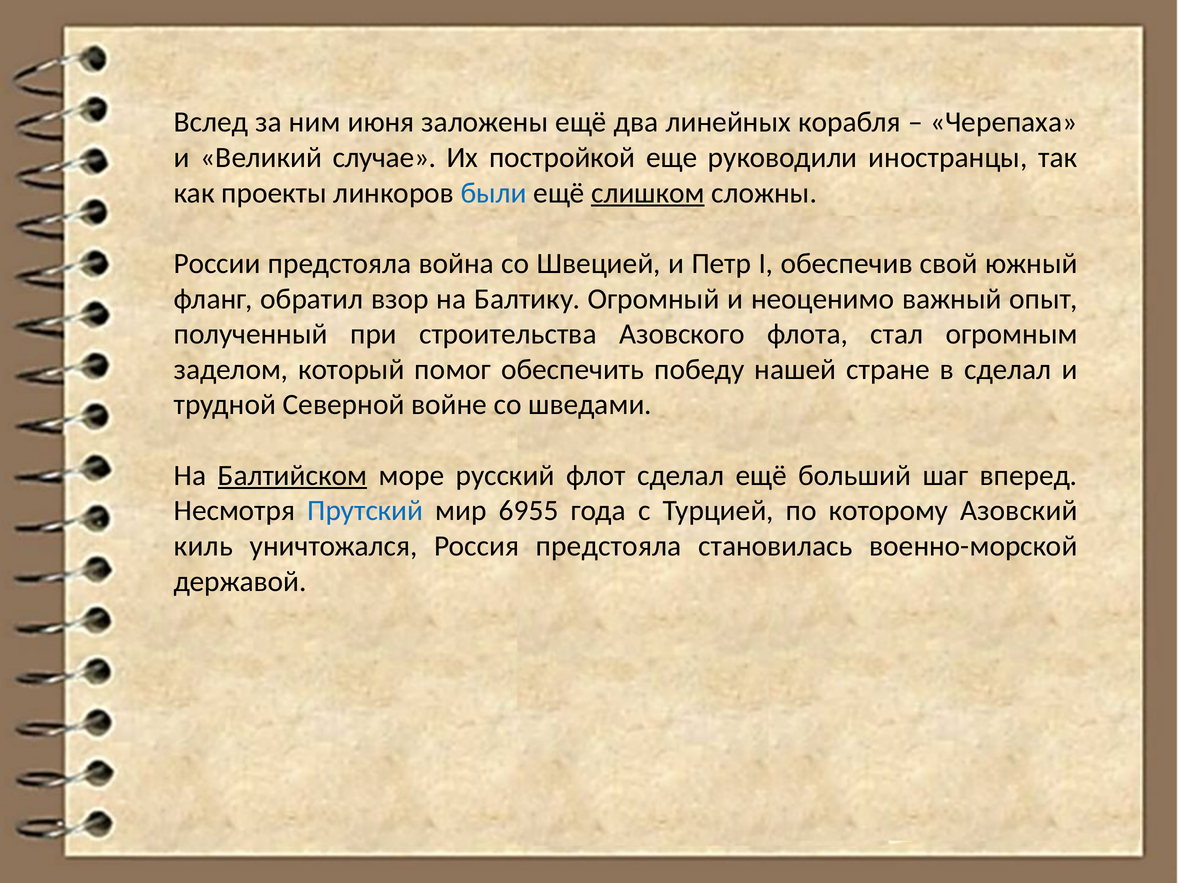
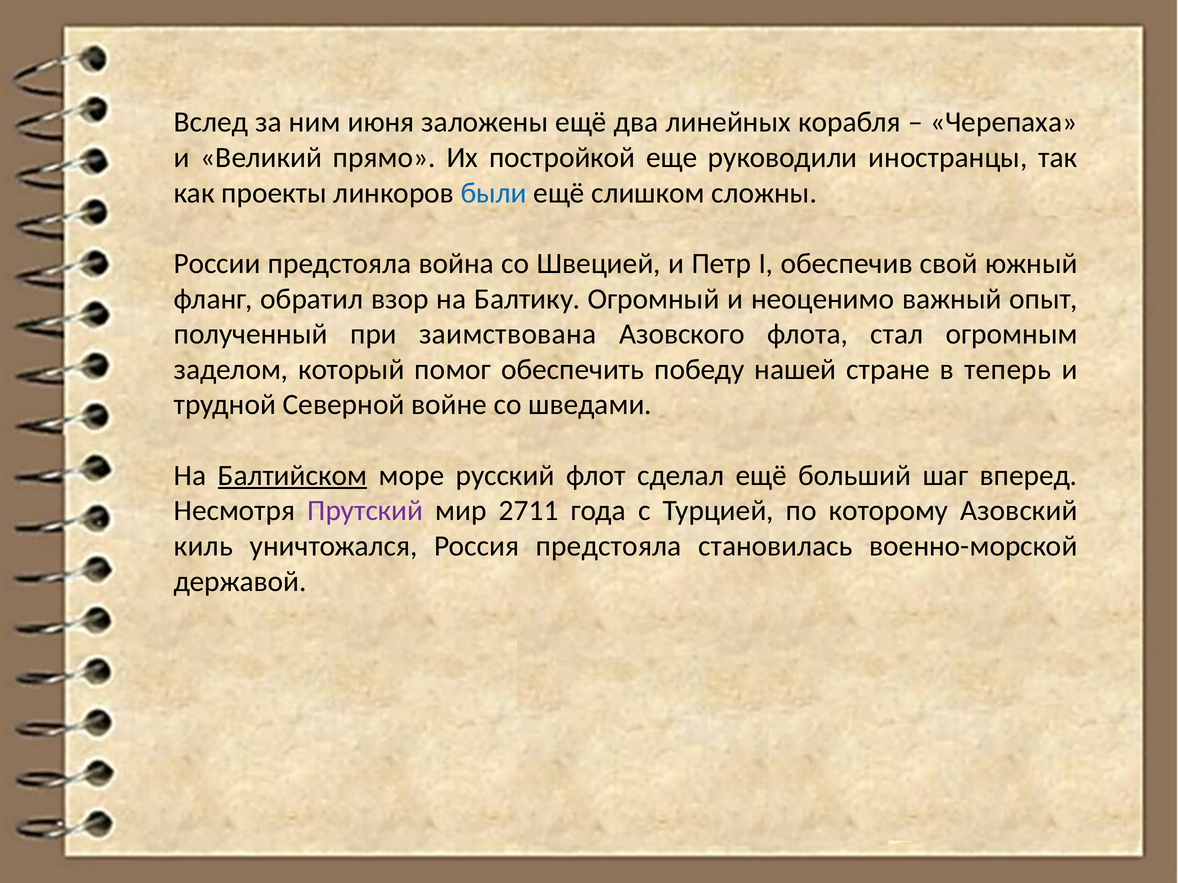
случае: случае -> прямо
слишком underline: present -> none
строительства: строительства -> заимствована
в сделал: сделал -> теперь
Прутский colour: blue -> purple
6955: 6955 -> 2711
